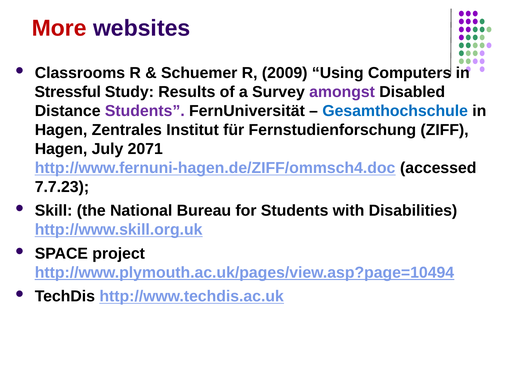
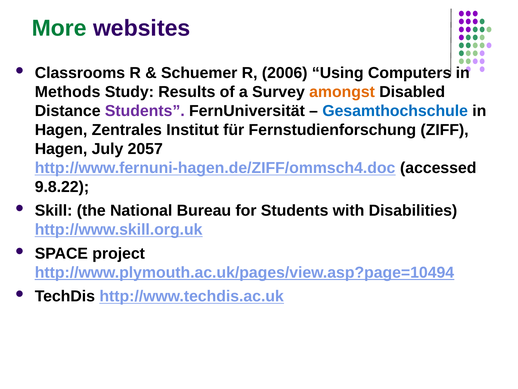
More colour: red -> green
2009: 2009 -> 2006
Stressful: Stressful -> Methods
amongst colour: purple -> orange
2071: 2071 -> 2057
7.7.23: 7.7.23 -> 9.8.22
